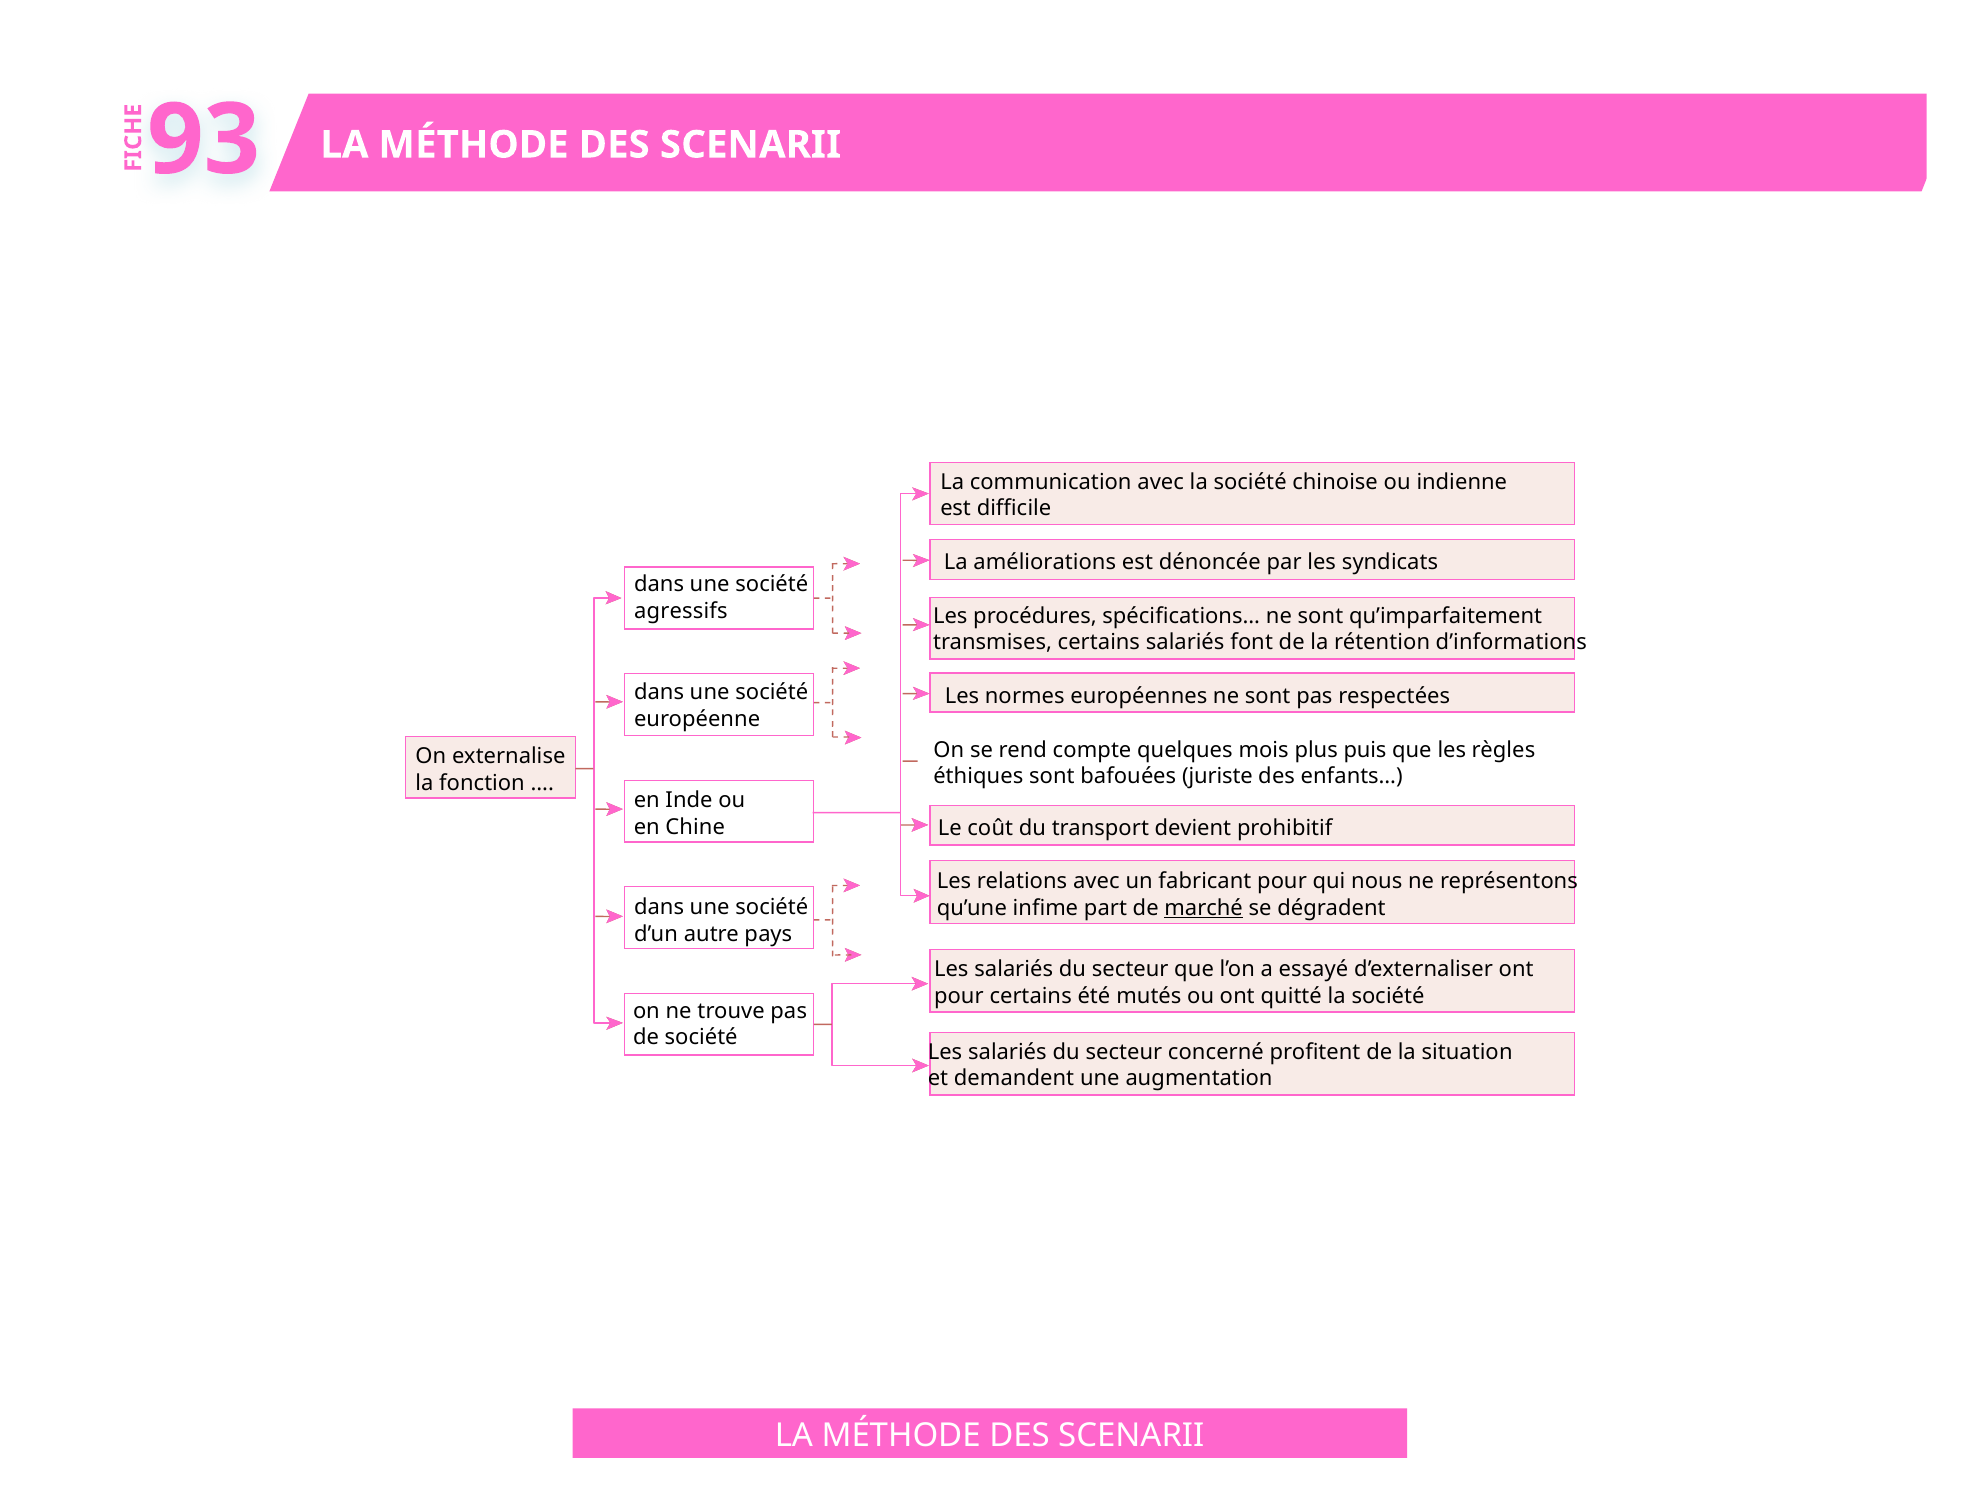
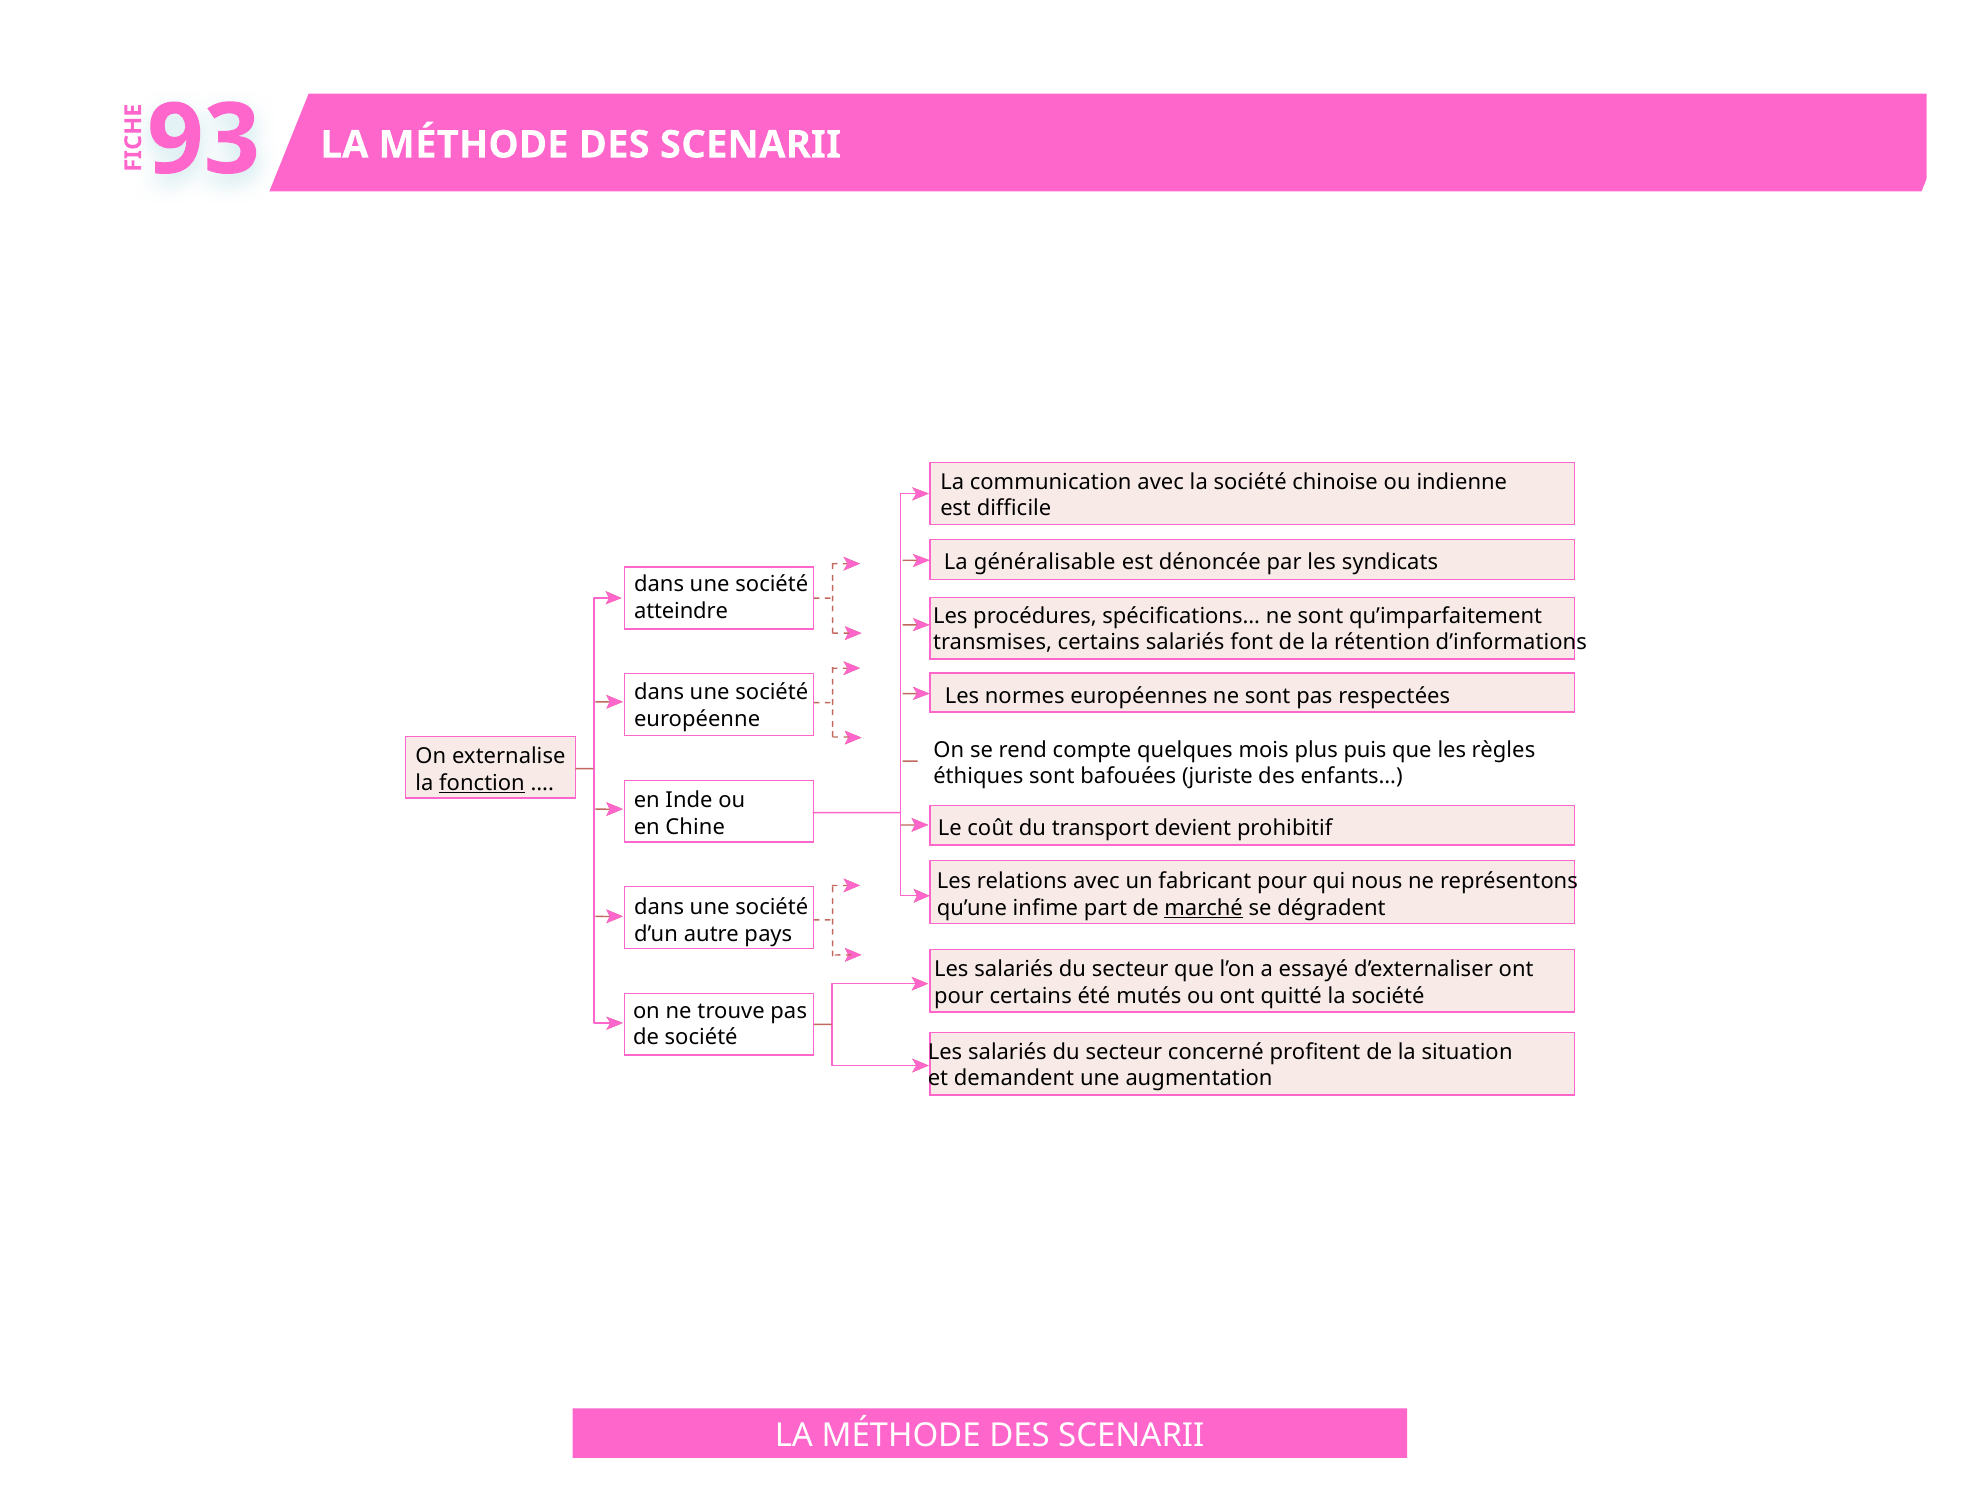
améliorations: améliorations -> généralisable
agressifs: agressifs -> atteindre
fonction underline: none -> present
